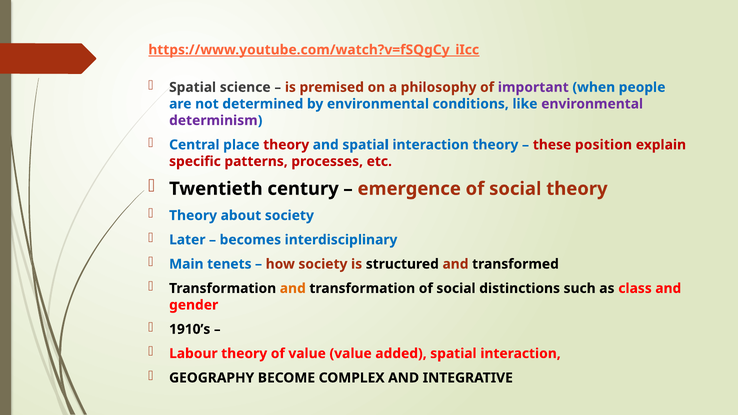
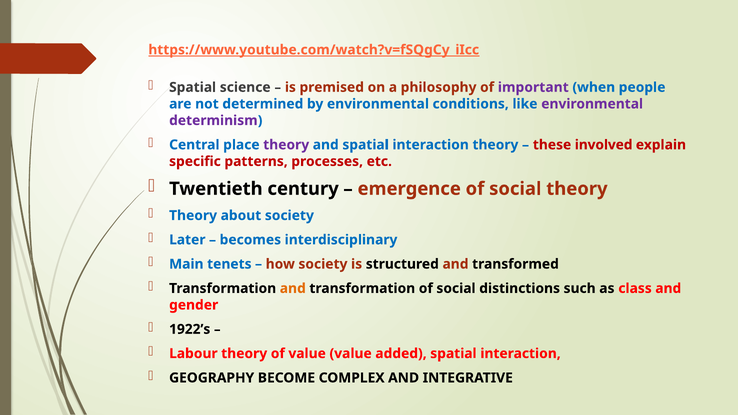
theory at (286, 145) colour: red -> purple
position: position -> involved
1910’s: 1910’s -> 1922’s
